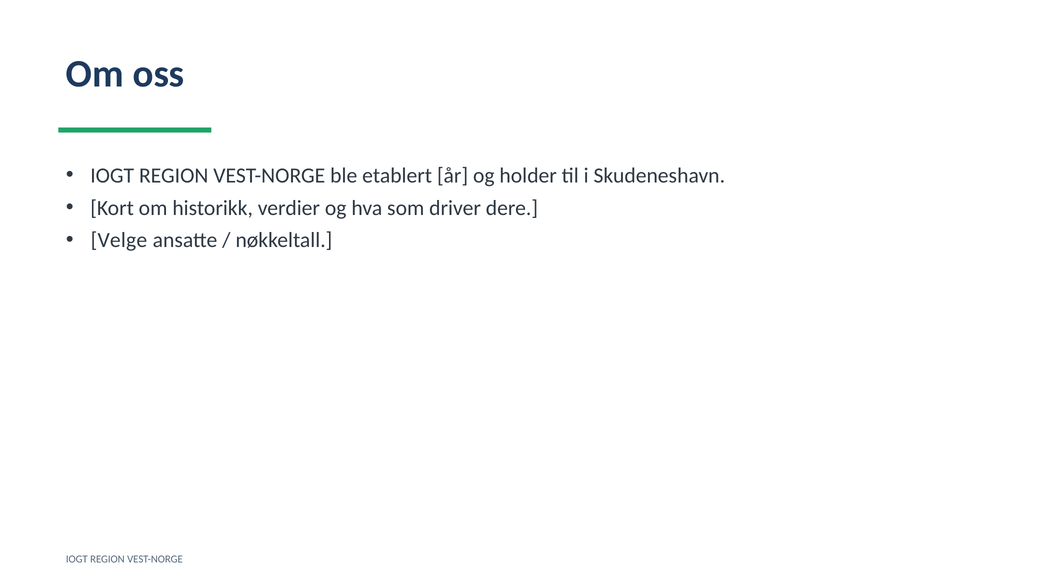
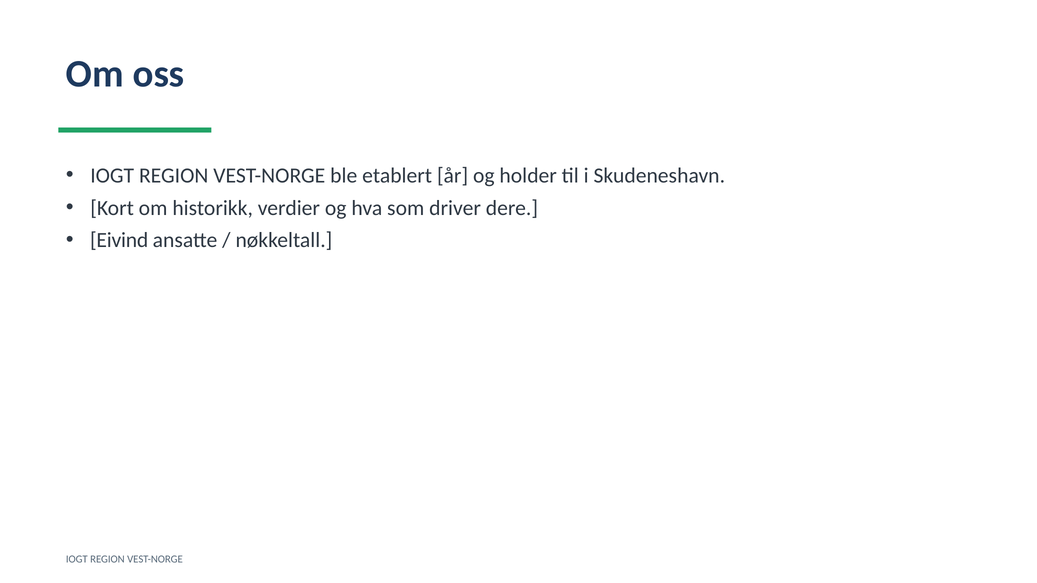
Velge: Velge -> Eivind
